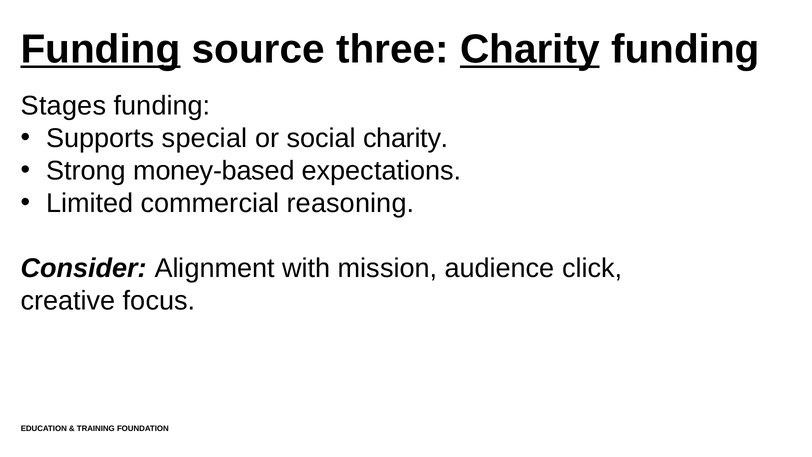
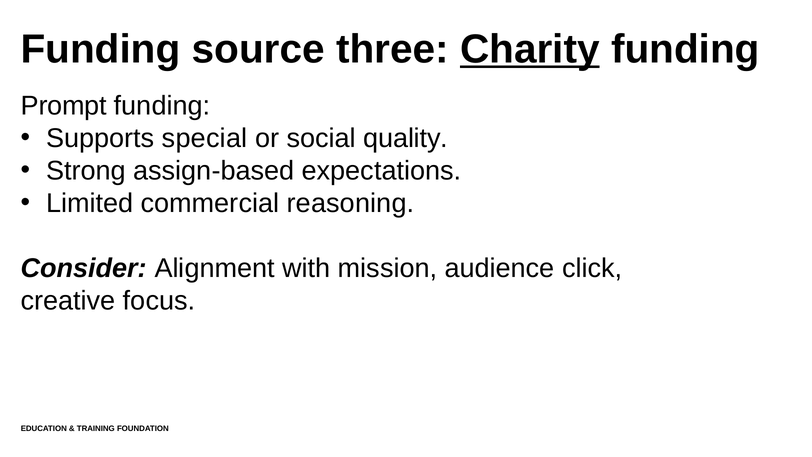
Funding at (101, 49) underline: present -> none
Stages: Stages -> Prompt
social charity: charity -> quality
money-based: money-based -> assign-based
